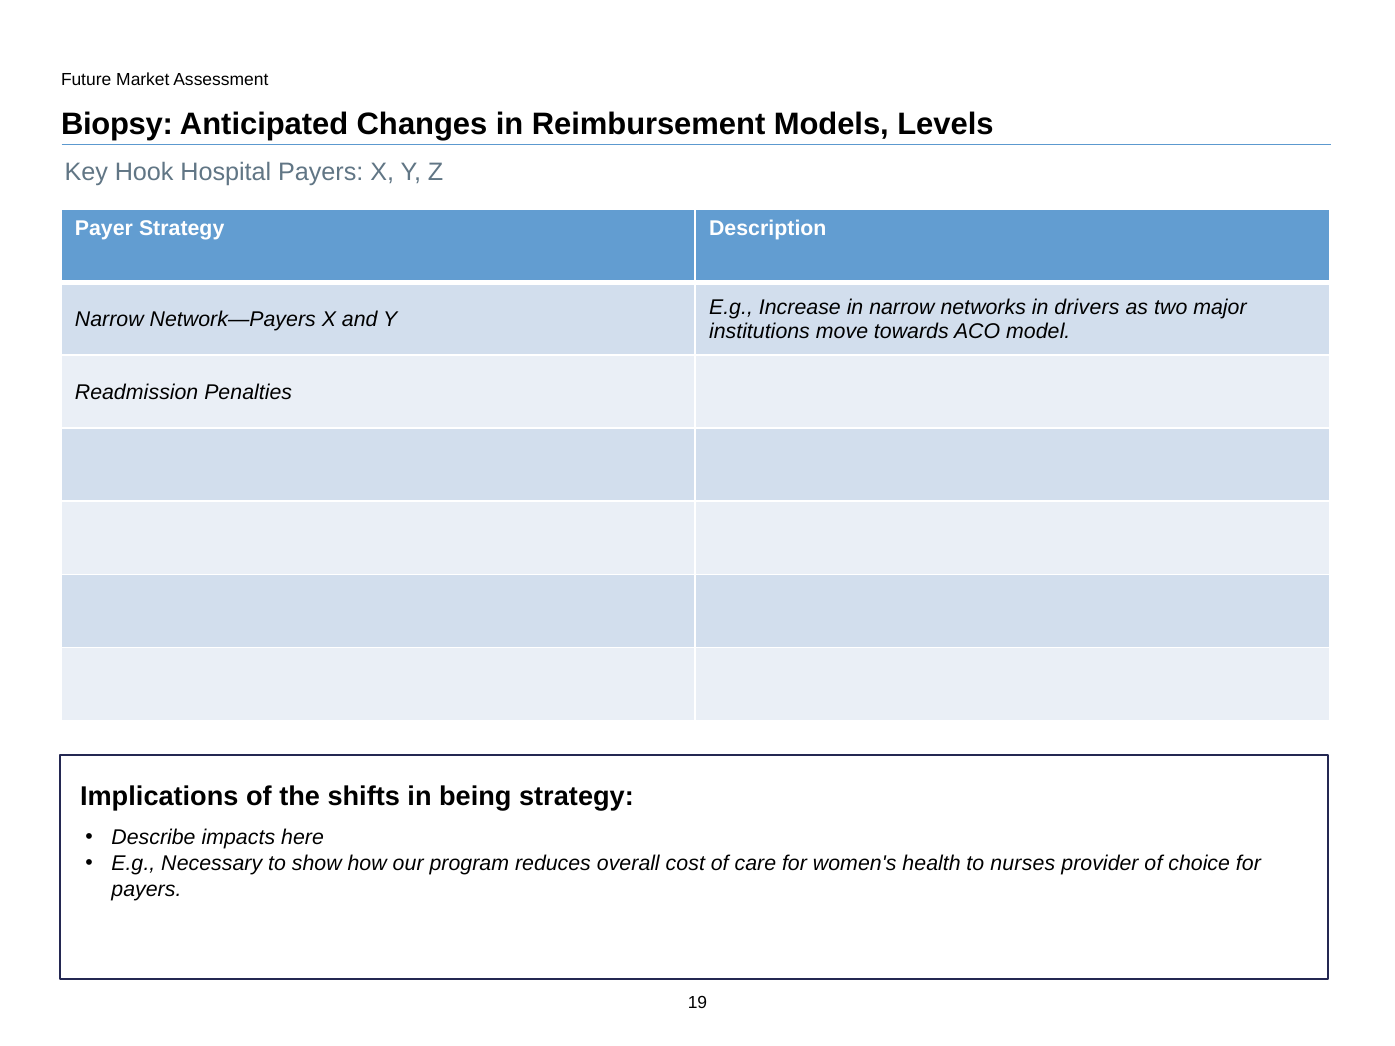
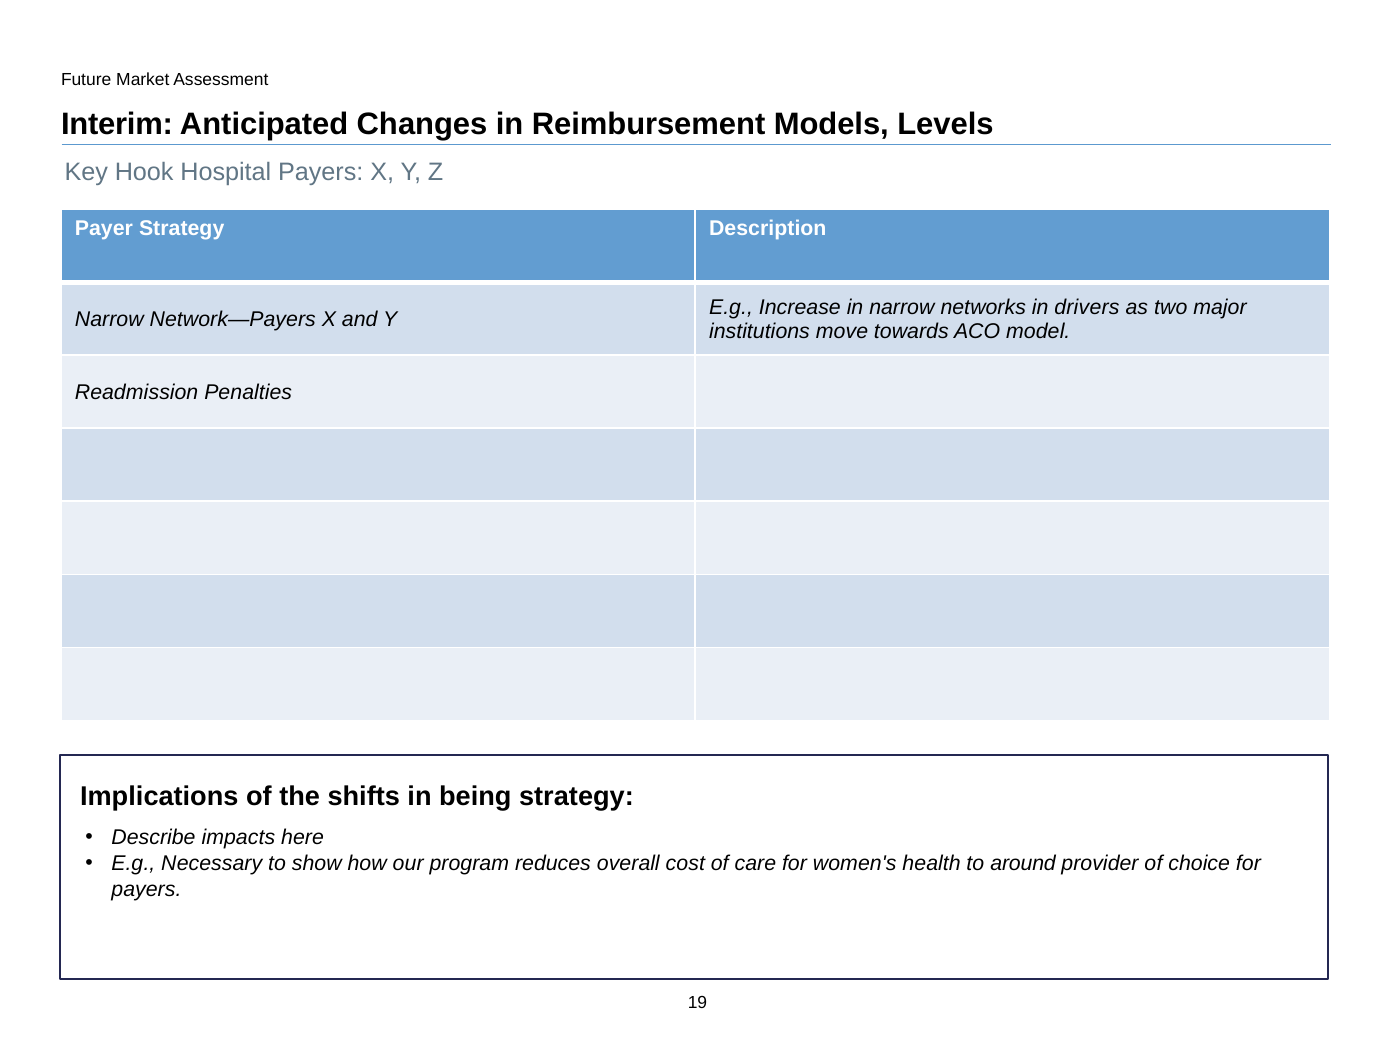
Biopsy: Biopsy -> Interim
nurses: nurses -> around
